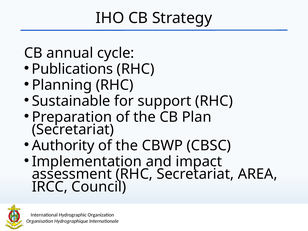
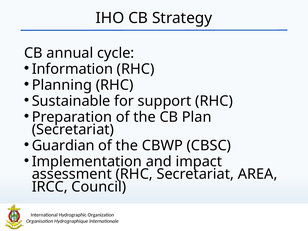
Publications: Publications -> Information
Authority: Authority -> Guardian
